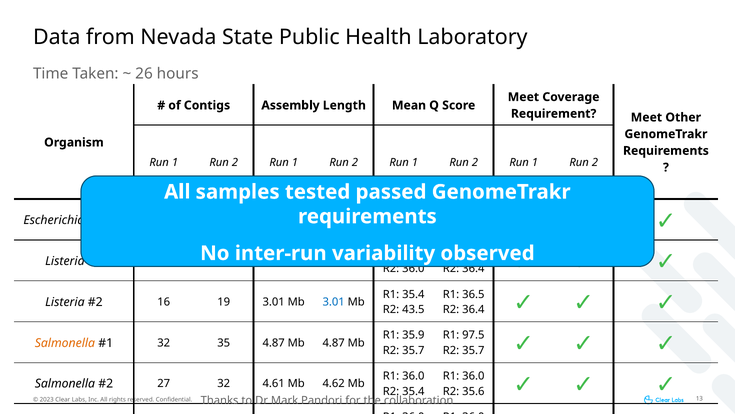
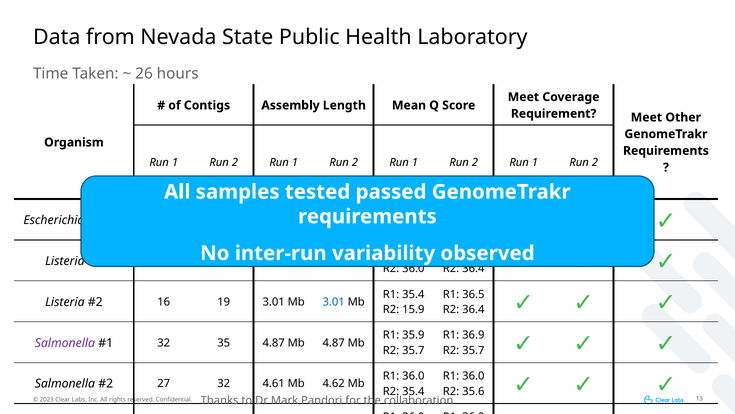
43.5: 43.5 -> 15.9
97.5: 97.5 -> 36.9
Salmonella at (65, 343) colour: orange -> purple
